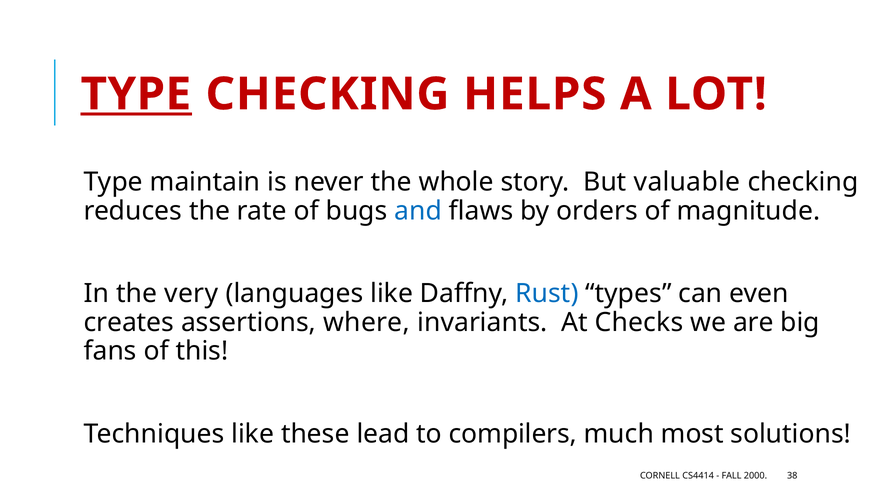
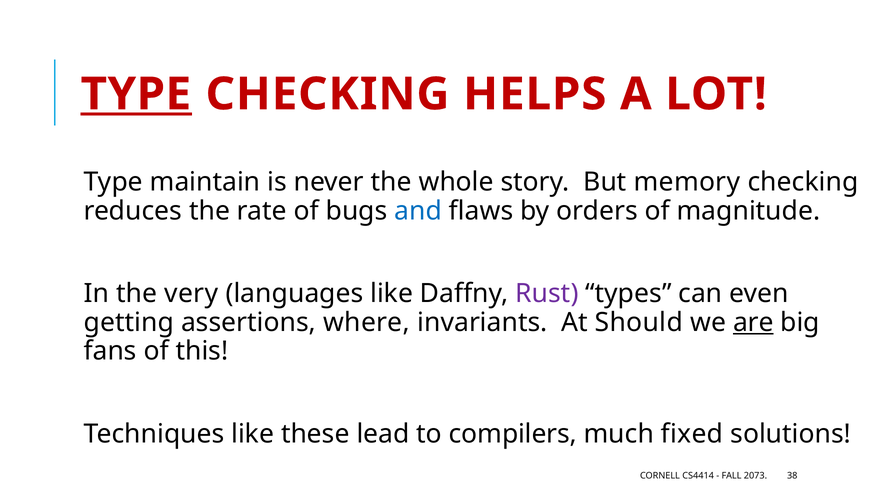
valuable: valuable -> memory
Rust colour: blue -> purple
creates: creates -> getting
Checks: Checks -> Should
are underline: none -> present
most: most -> fixed
2000: 2000 -> 2073
